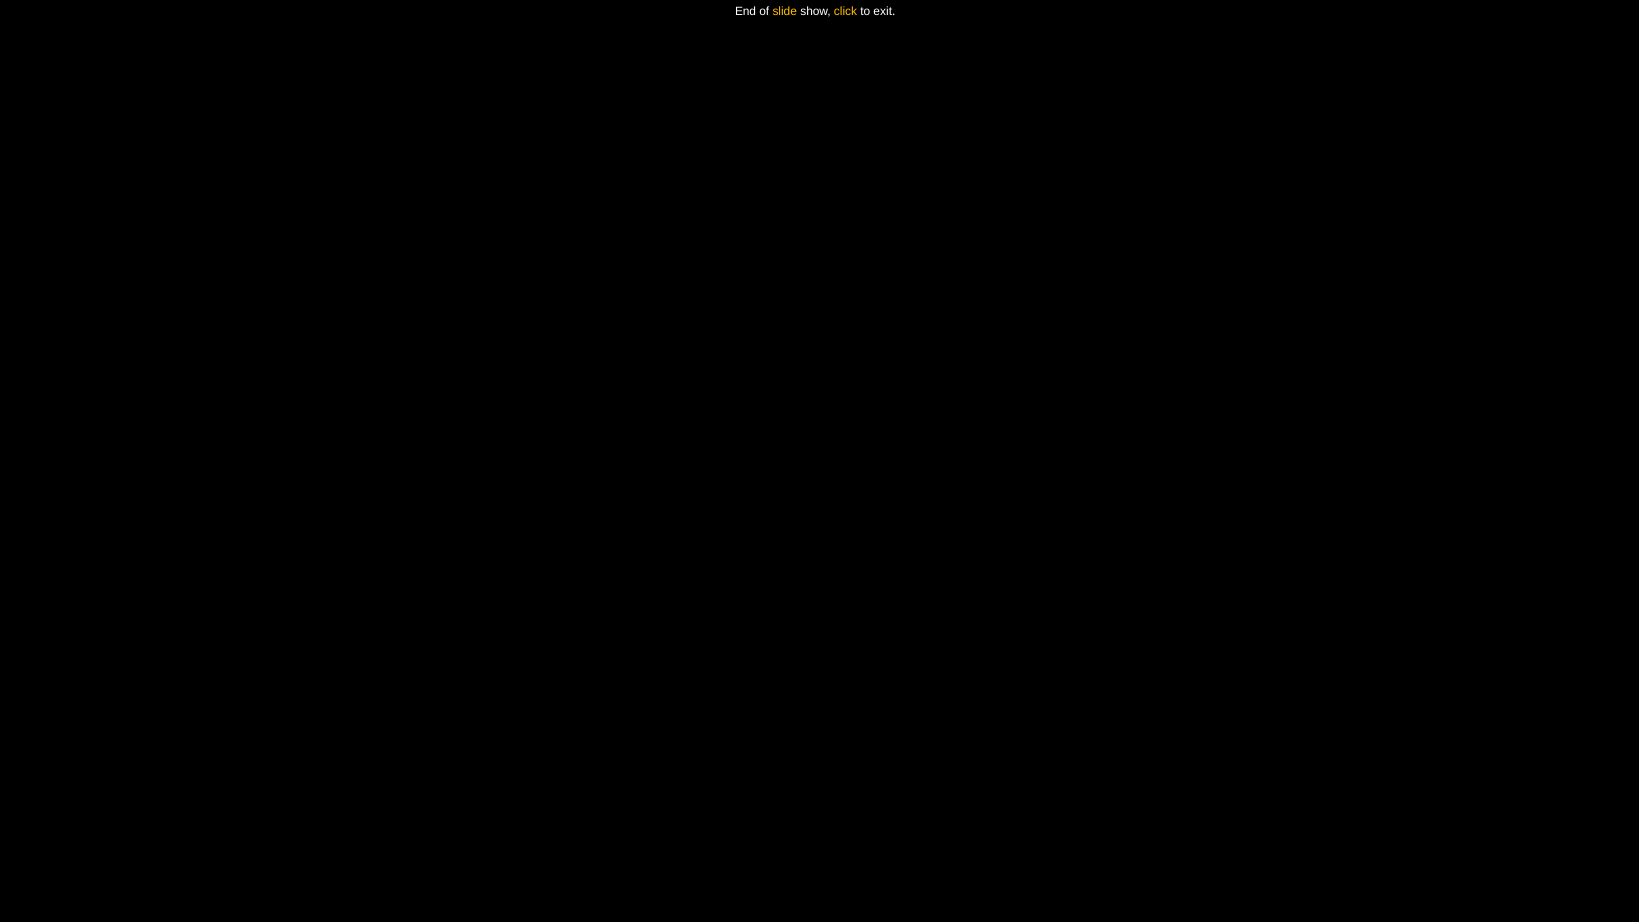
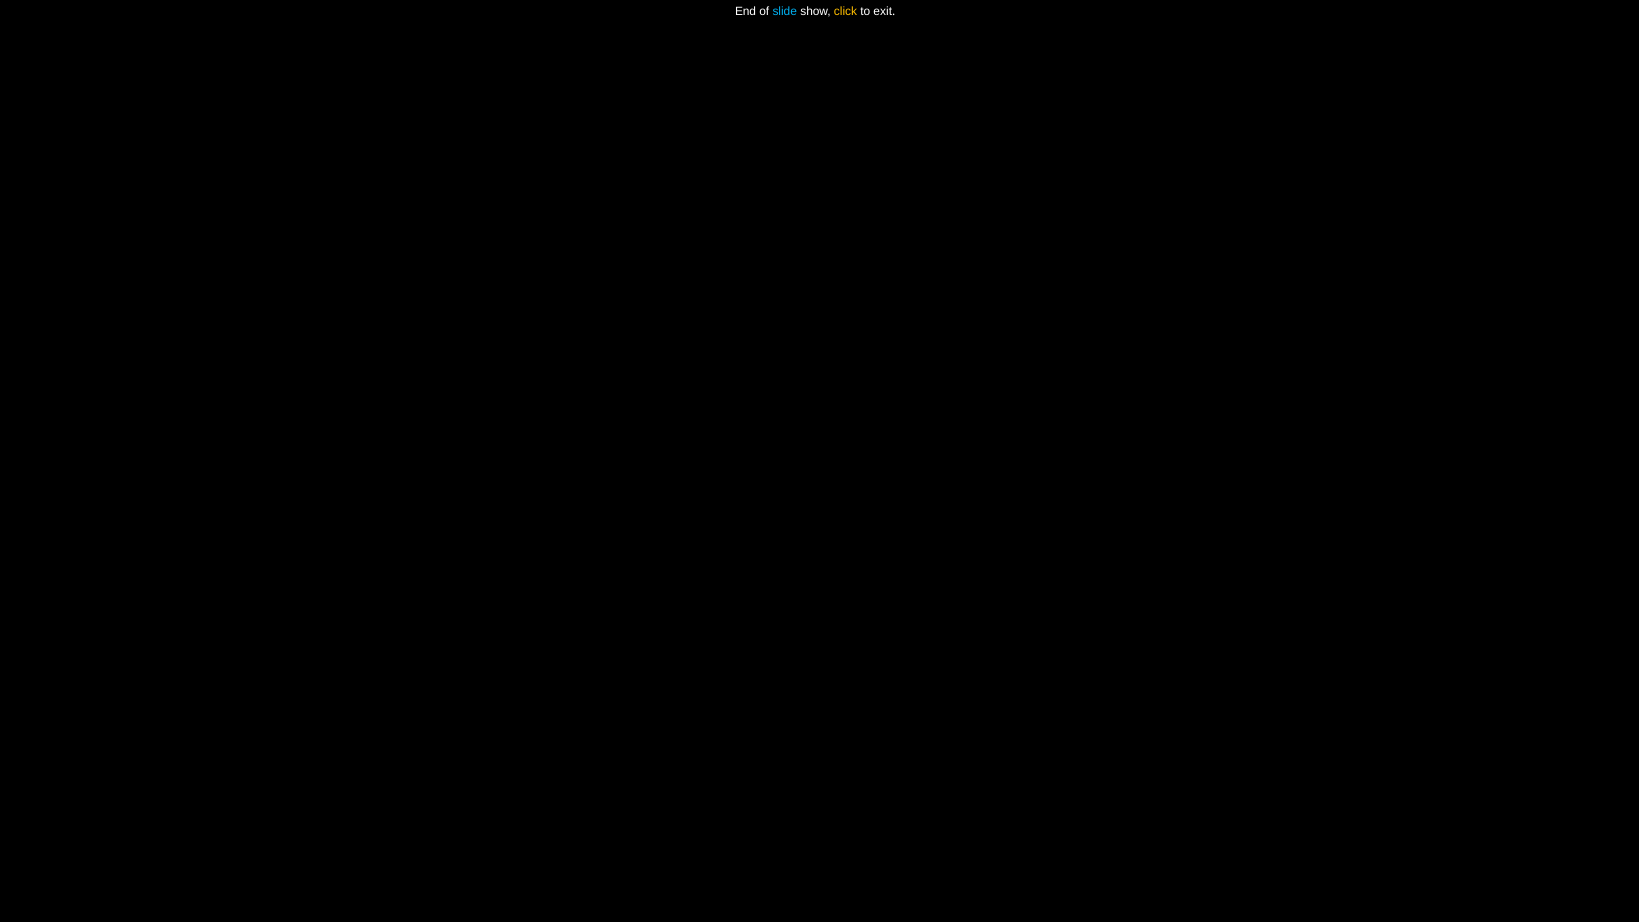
slide colour: yellow -> light blue
